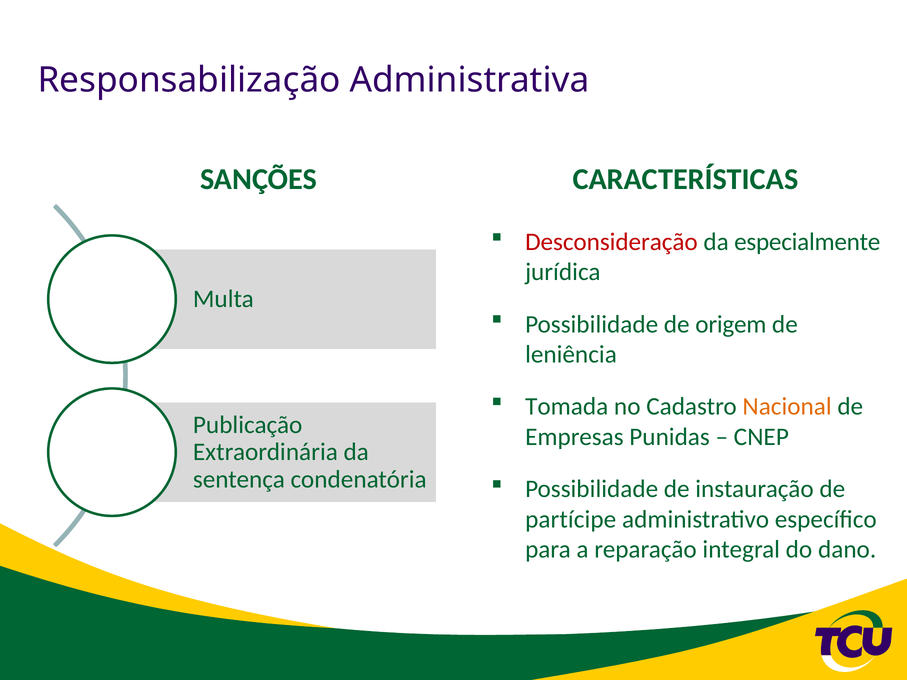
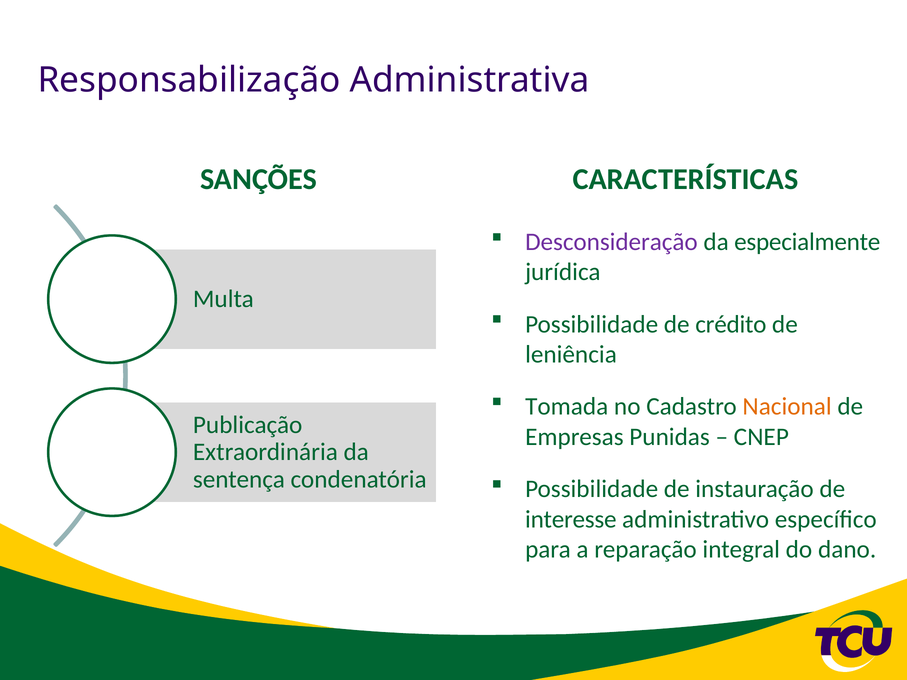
Desconsideração colour: red -> purple
origem: origem -> crédito
partícipe: partícipe -> interesse
